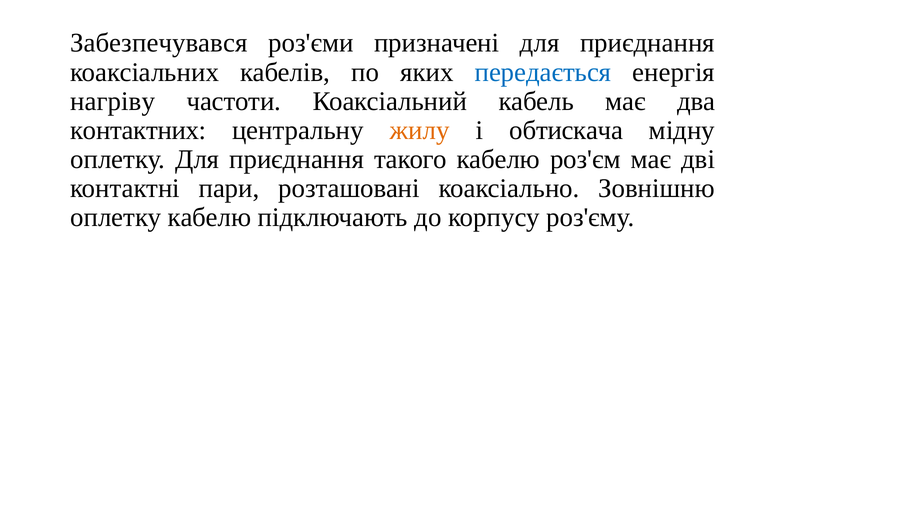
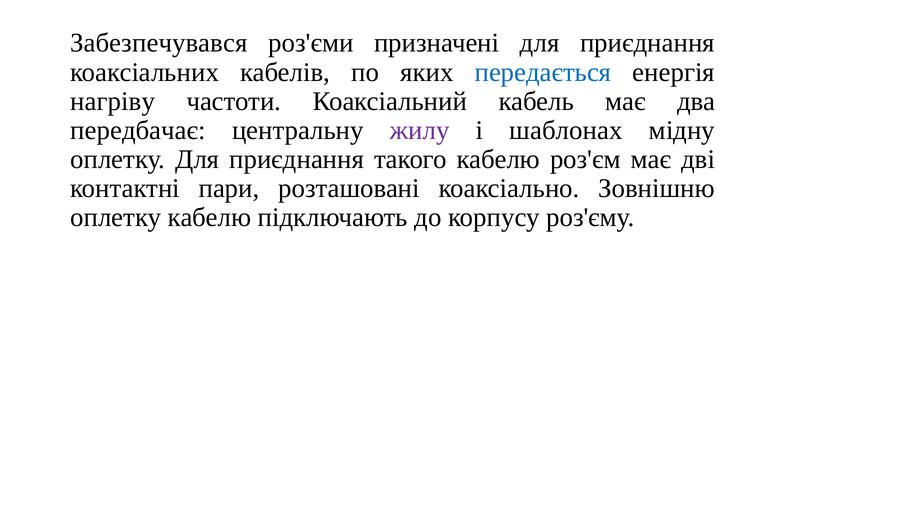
контактних: контактних -> передбачає
жилу colour: orange -> purple
обтискача: обтискача -> шаблонах
